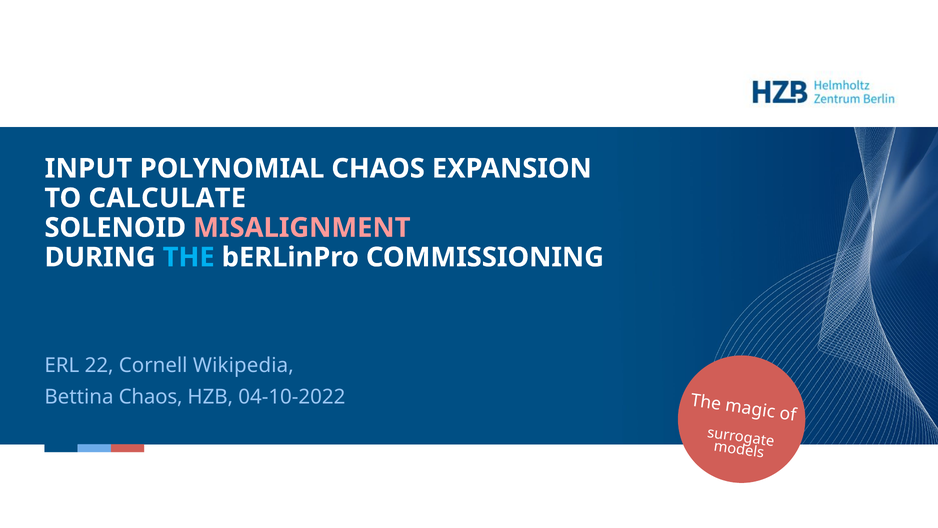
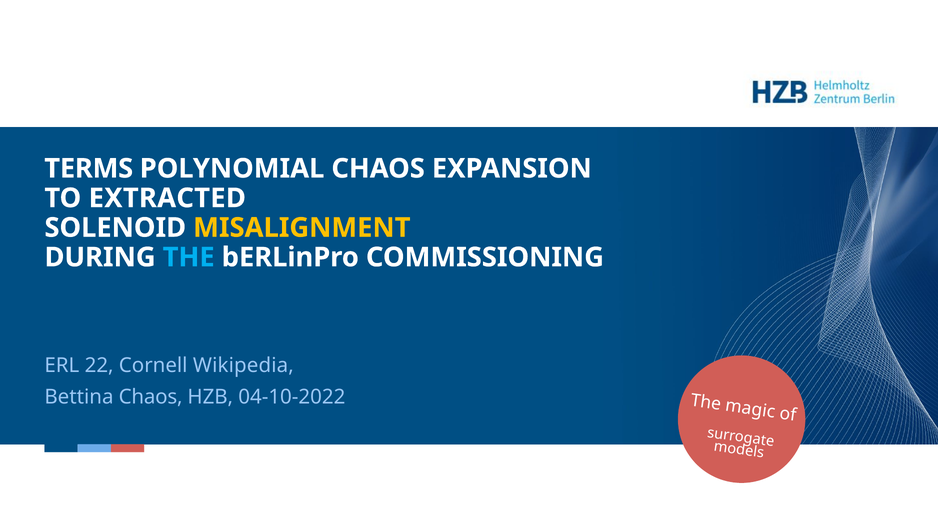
INPUT: INPUT -> TERMS
CALCULATE: CALCULATE -> EXTRACTED
MISALIGNMENT colour: pink -> yellow
